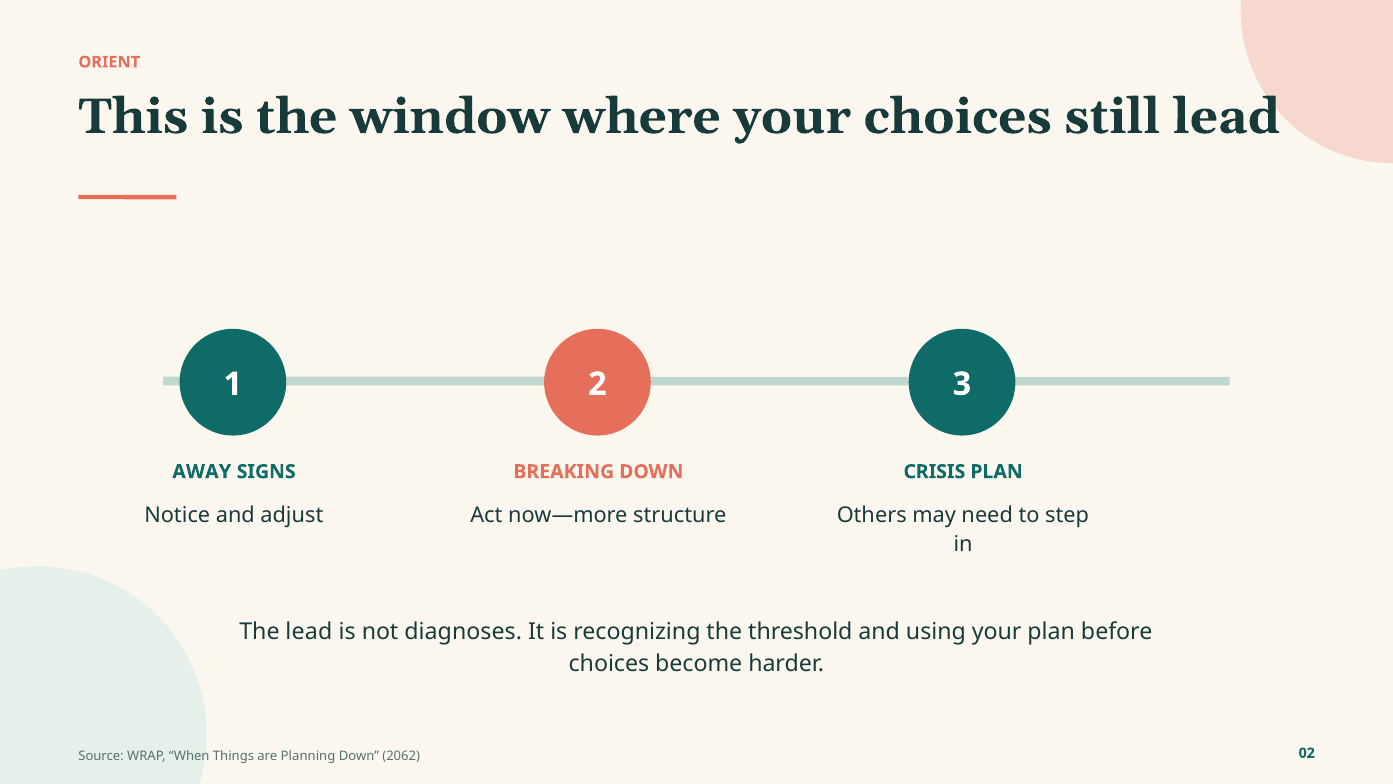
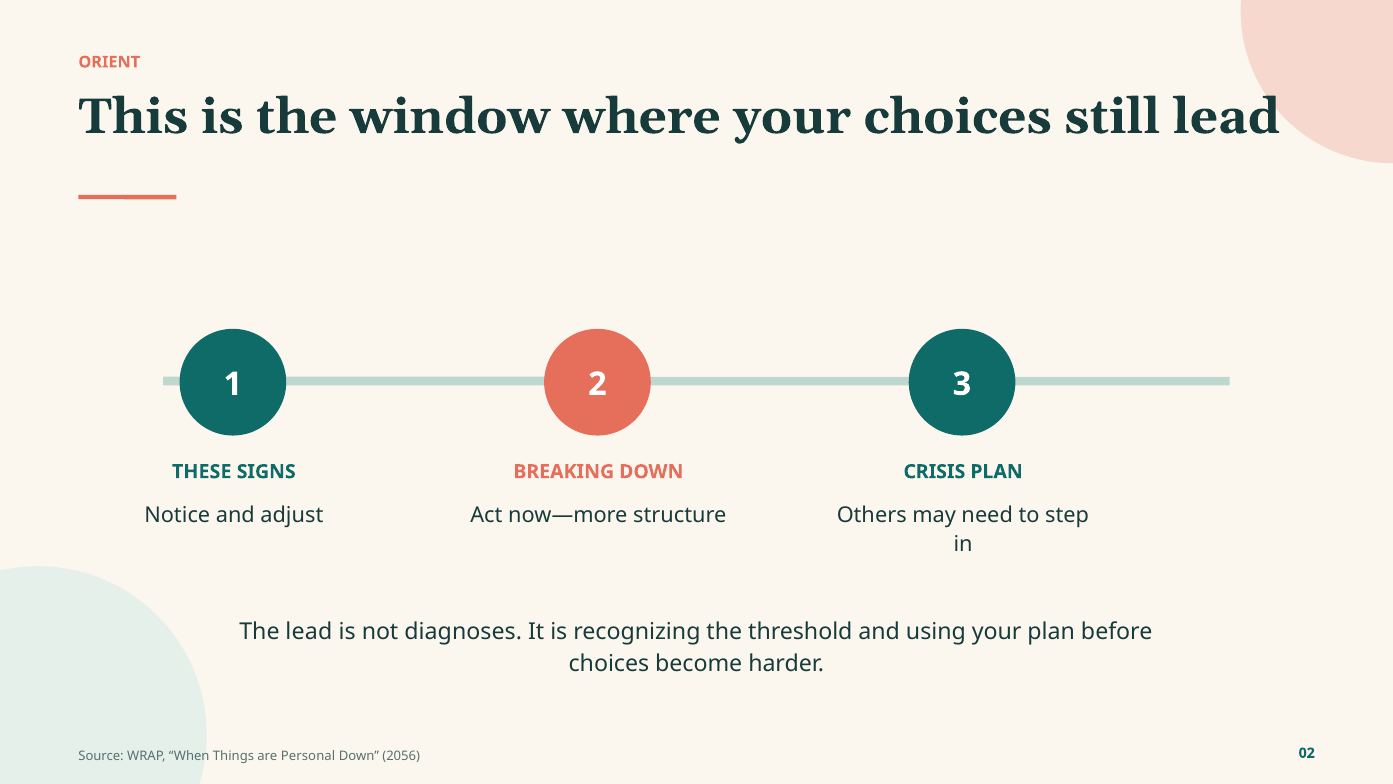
AWAY: AWAY -> THESE
Planning: Planning -> Personal
2062: 2062 -> 2056
